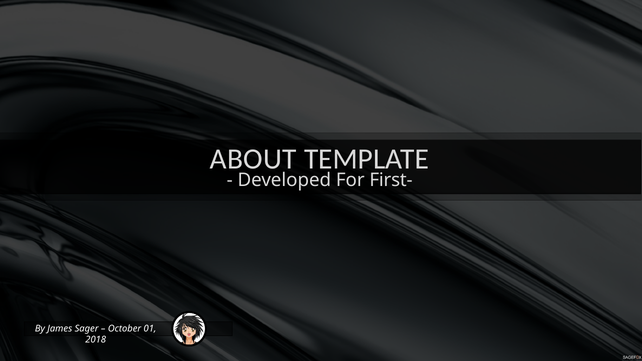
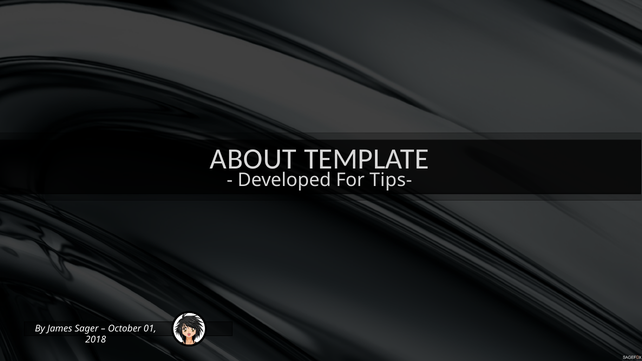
First-: First- -> Tips-
